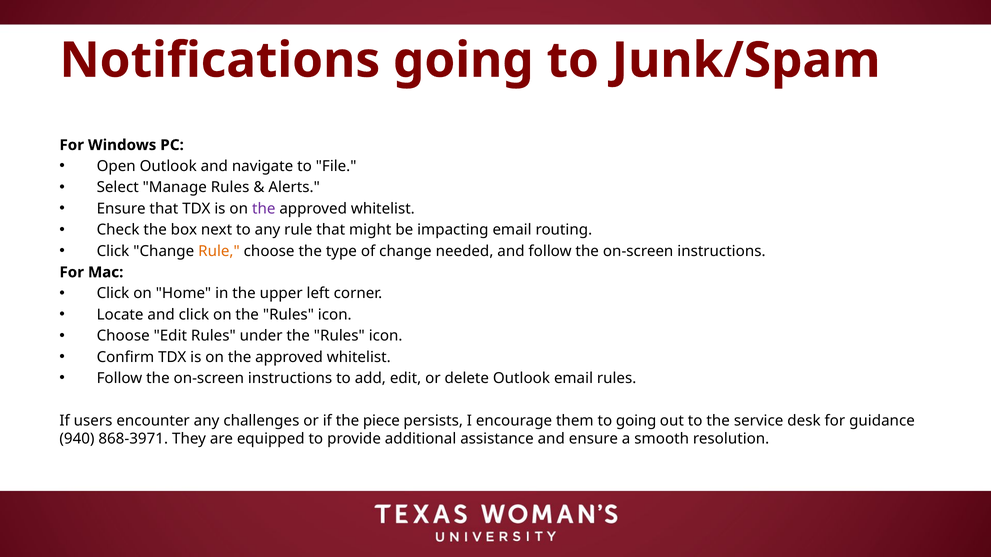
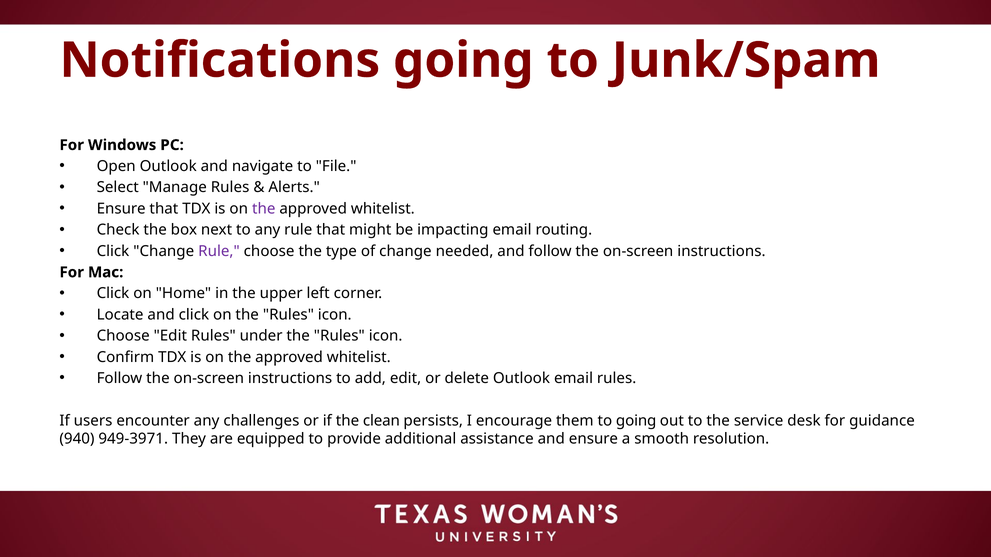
Rule at (219, 251) colour: orange -> purple
piece: piece -> clean
868-3971: 868-3971 -> 949-3971
